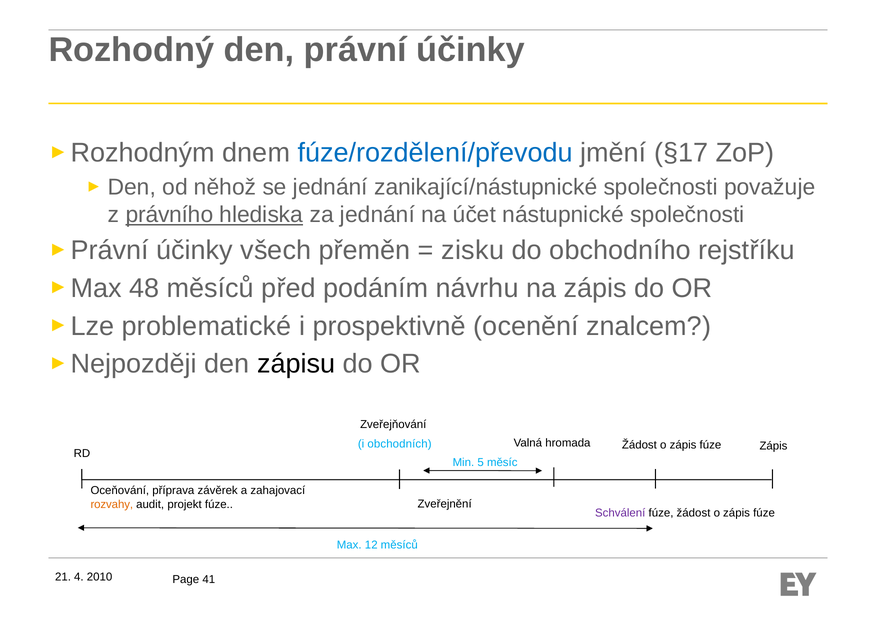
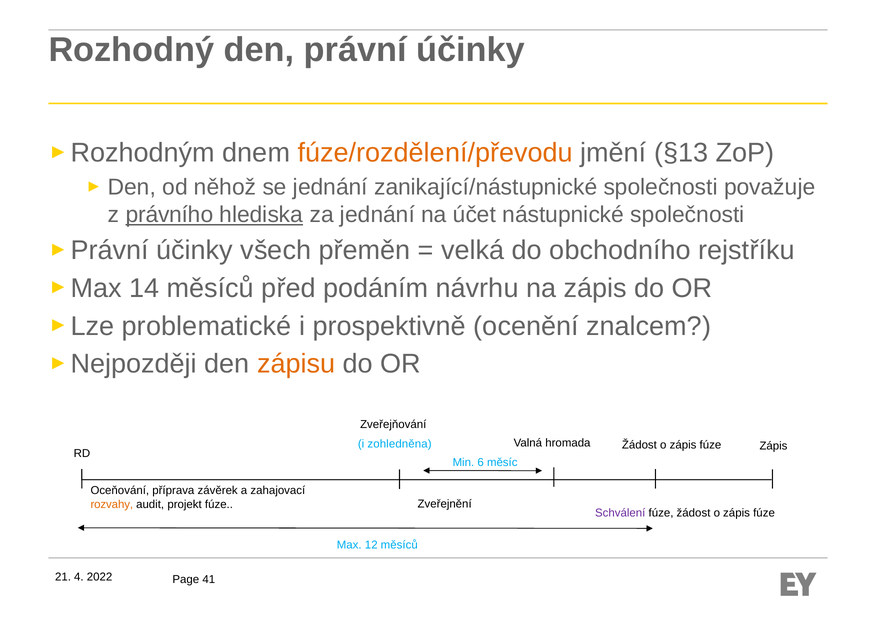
fúze/rozdělení/převodu colour: blue -> orange
§17: §17 -> §13
zisku: zisku -> velká
48: 48 -> 14
zápisu colour: black -> orange
obchodních: obchodních -> zohledněna
5: 5 -> 6
2010: 2010 -> 2022
